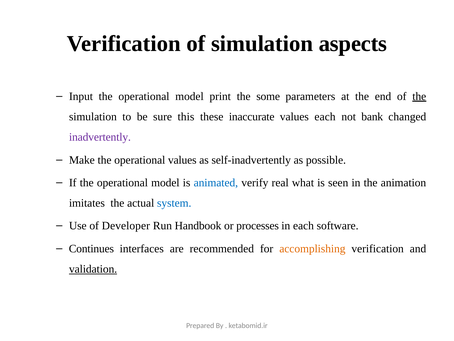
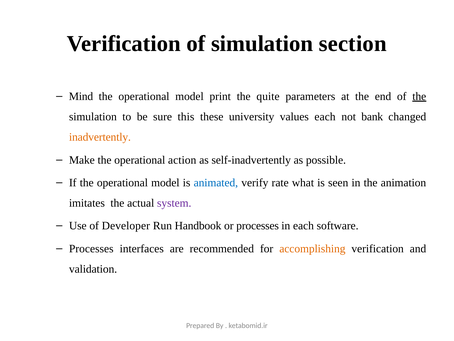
aspects: aspects -> section
Input: Input -> Mind
some: some -> quite
inaccurate: inaccurate -> university
inadvertently colour: purple -> orange
operational values: values -> action
real: real -> rate
system colour: blue -> purple
Continues at (91, 248): Continues -> Processes
validation underline: present -> none
